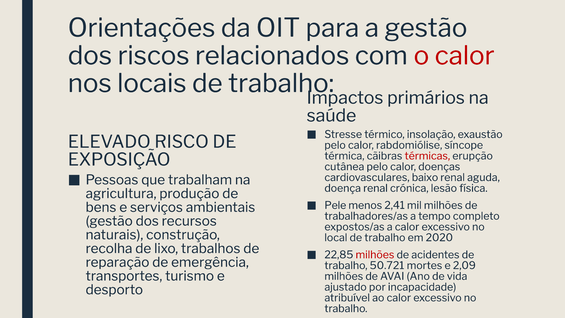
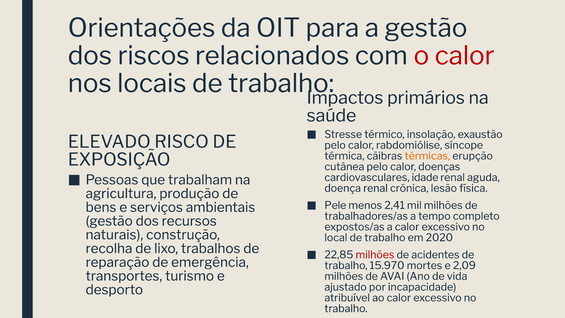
térmicas colour: red -> orange
baixo: baixo -> idade
50.721: 50.721 -> 15.970
